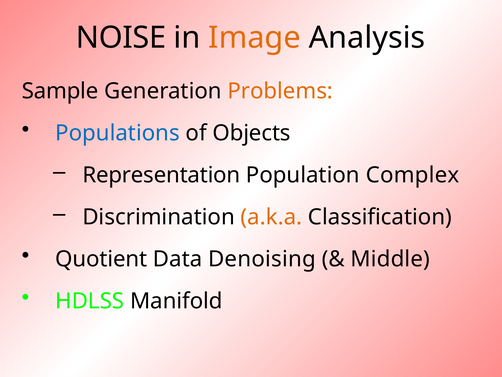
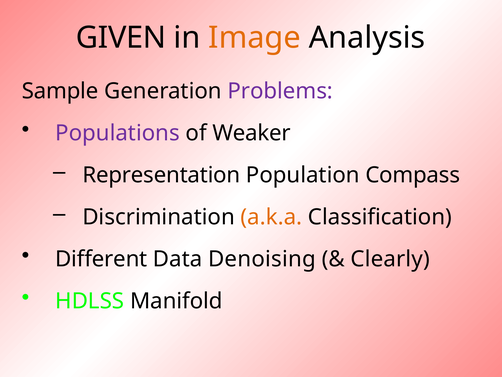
NOISE: NOISE -> GIVEN
Problems colour: orange -> purple
Populations colour: blue -> purple
Objects: Objects -> Weaker
Complex: Complex -> Compass
Quotient: Quotient -> Different
Middle: Middle -> Clearly
